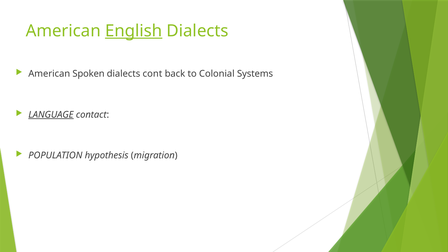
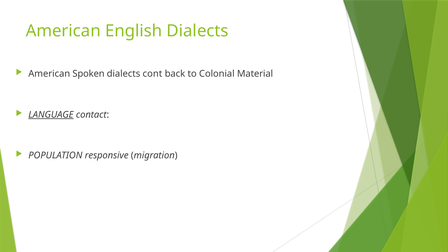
English underline: present -> none
Systems: Systems -> Material
hypothesis: hypothesis -> responsive
